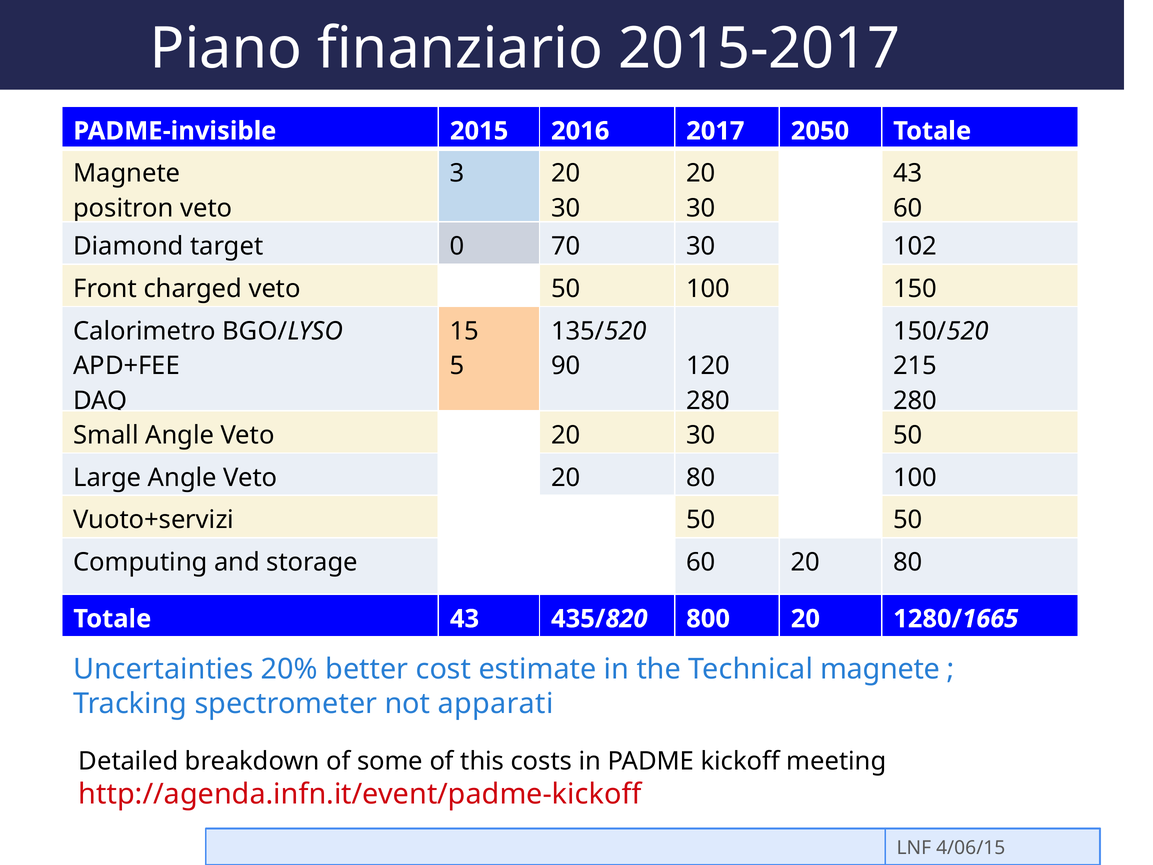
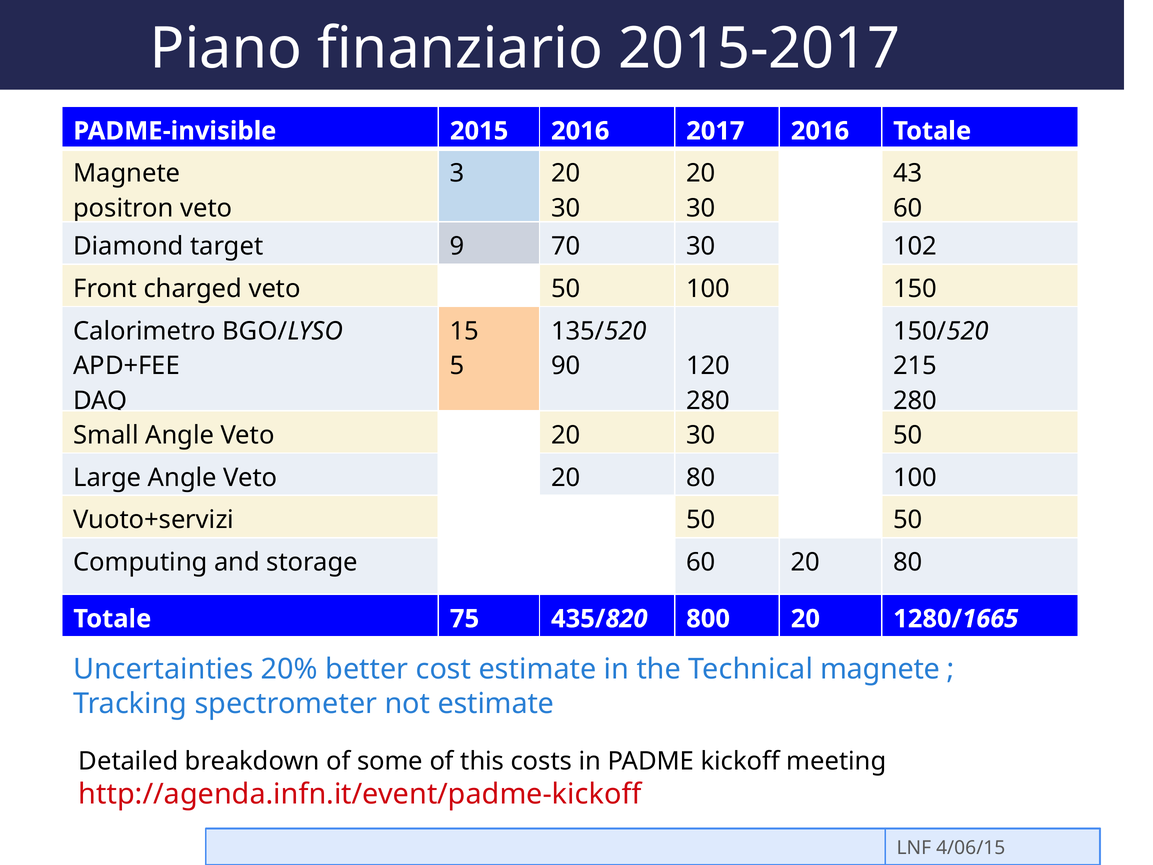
2050 at (820, 131): 2050 -> 2016
0: 0 -> 9
Totale 43: 43 -> 75
not apparati: apparati -> estimate
